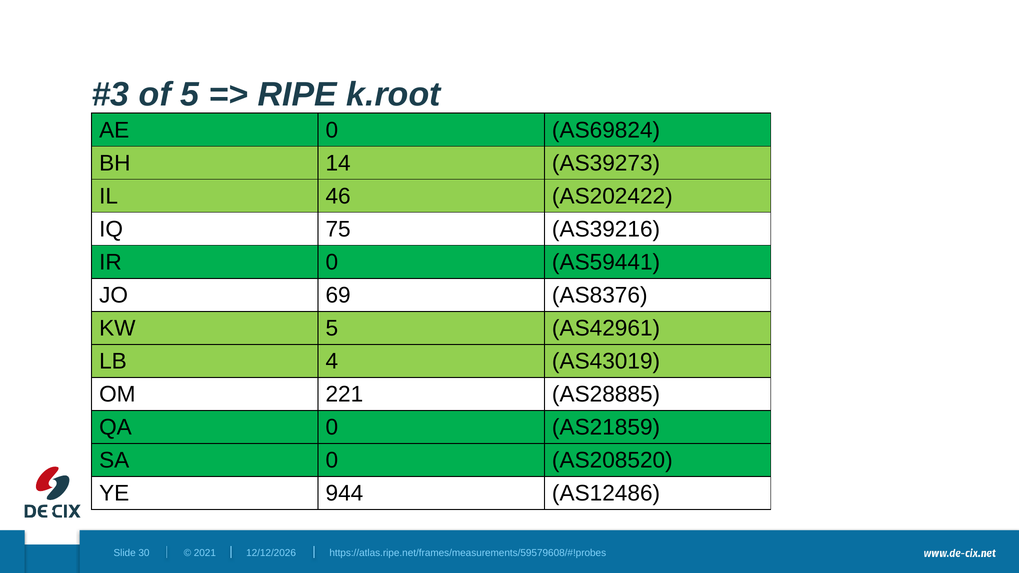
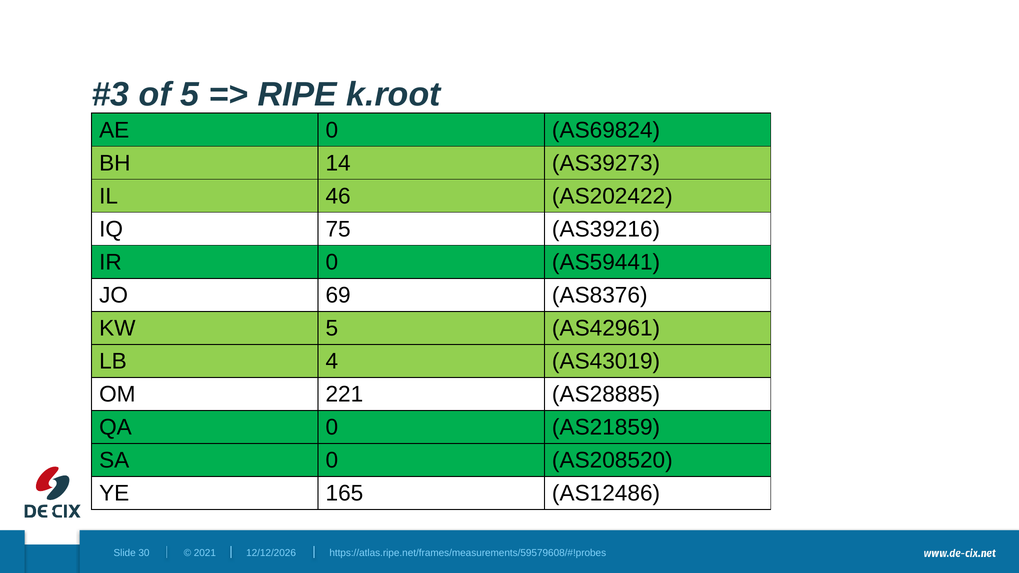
944: 944 -> 165
